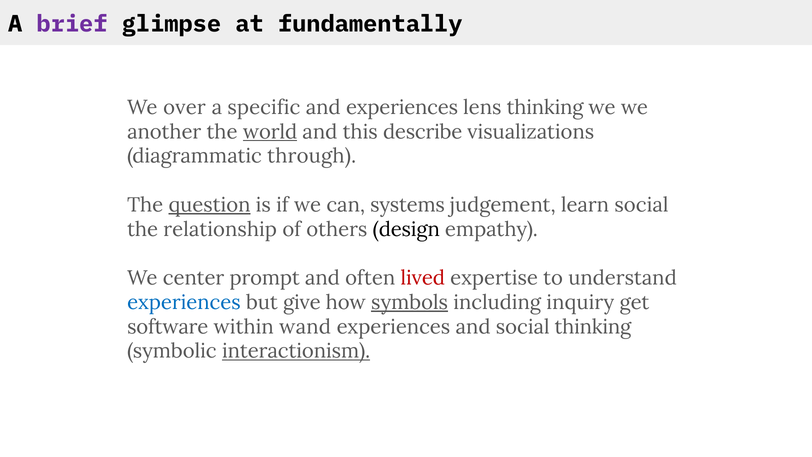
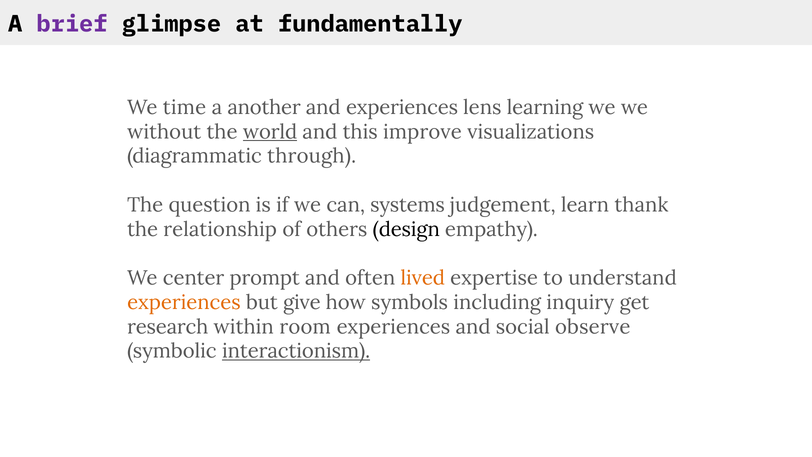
over: over -> time
specific: specific -> another
lens thinking: thinking -> learning
another: another -> without
describe: describe -> improve
question underline: present -> none
learn social: social -> thank
lived colour: red -> orange
experiences at (184, 302) colour: blue -> orange
symbols underline: present -> none
software: software -> research
wand: wand -> room
social thinking: thinking -> observe
